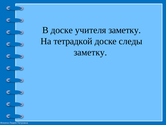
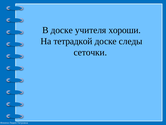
учителя заметку: заметку -> хороши
заметку at (90, 52): заметку -> сеточки
